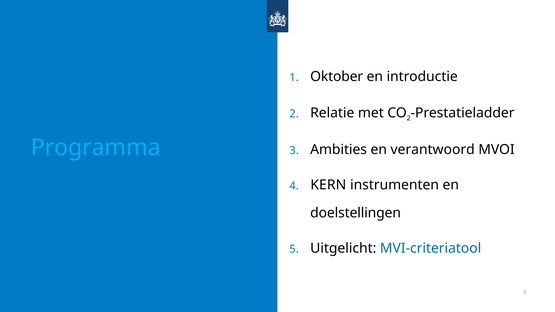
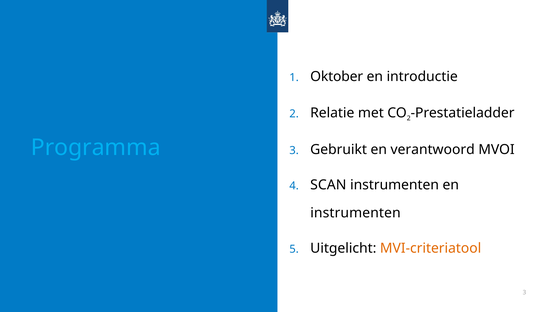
Ambities: Ambities -> Gebruikt
KERN: KERN -> SCAN
doelstellingen at (356, 213): doelstellingen -> instrumenten
MVI-criteriatool colour: blue -> orange
